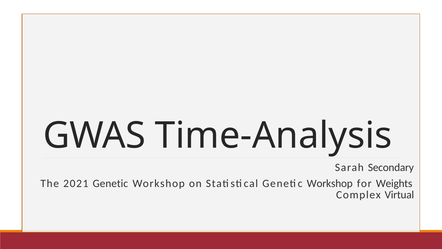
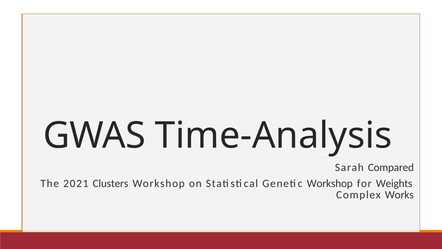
Secondary: Secondary -> Compared
2021 Genetic: Genetic -> Clusters
Virtual: Virtual -> Works
